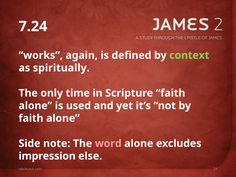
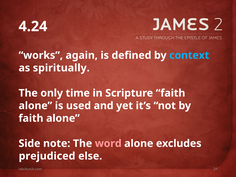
7.24: 7.24 -> 4.24
context colour: light green -> light blue
impression: impression -> prejudiced
